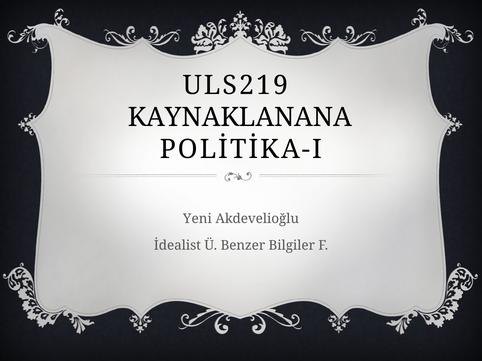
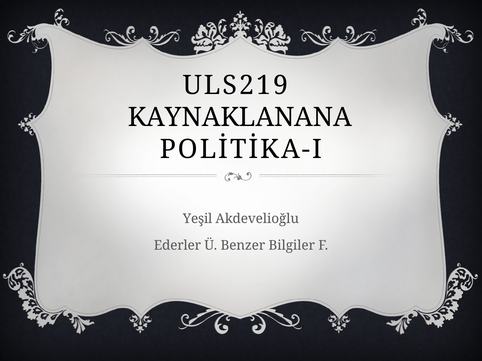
Yeni: Yeni -> Yeşil
İdealist: İdealist -> Ederler
